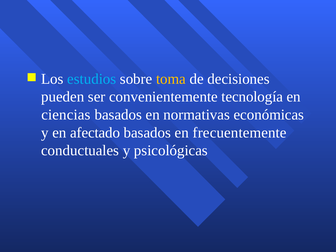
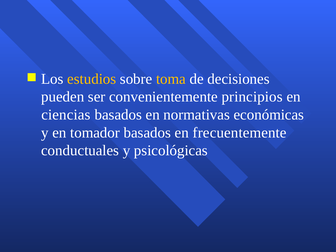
estudios colour: light blue -> yellow
tecnología: tecnología -> principios
afectado: afectado -> tomador
